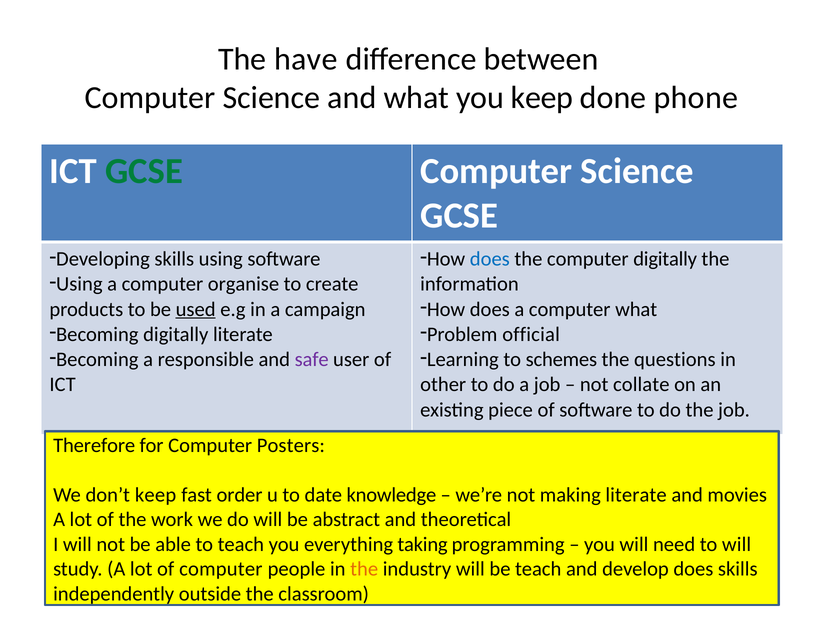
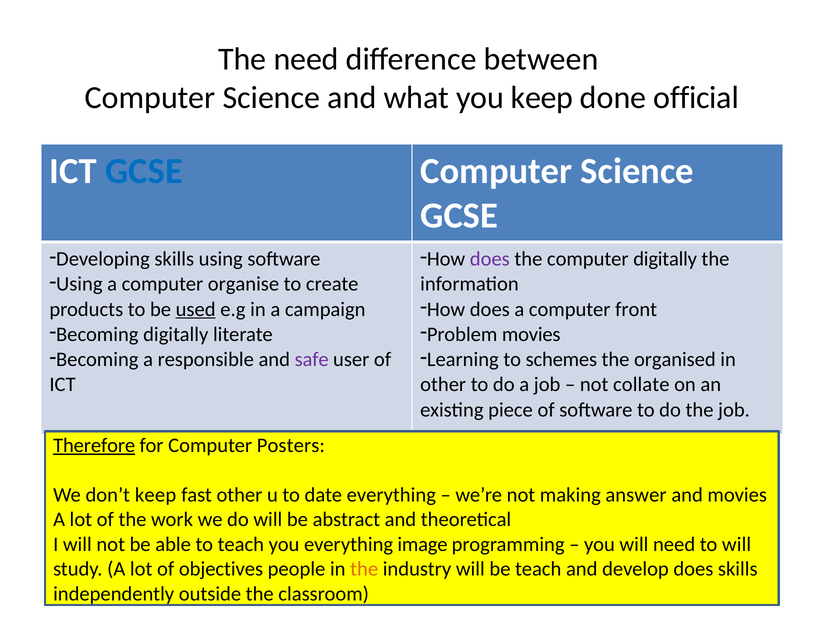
The have: have -> need
phone: phone -> official
GCSE at (144, 171) colour: green -> blue
does at (490, 259) colour: blue -> purple
computer what: what -> front
Problem official: official -> movies
questions: questions -> organised
Therefore underline: none -> present
fast order: order -> other
date knowledge: knowledge -> everything
making literate: literate -> answer
taking: taking -> image
of computer: computer -> objectives
